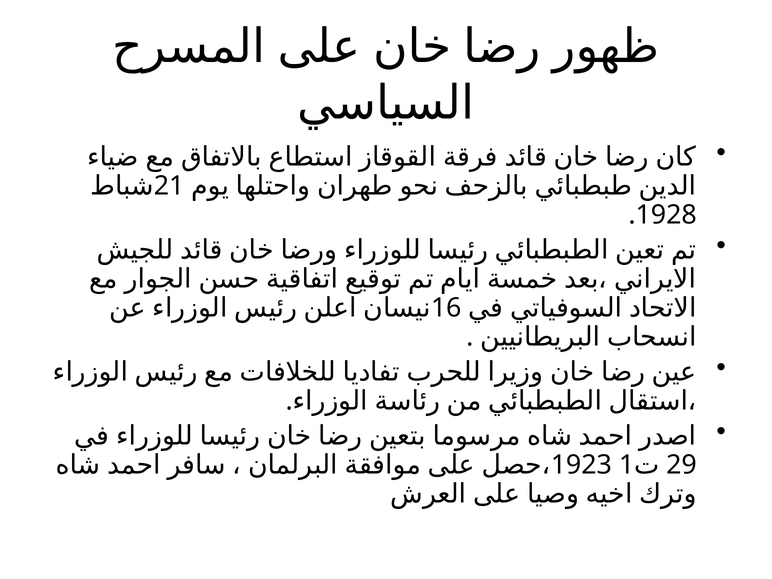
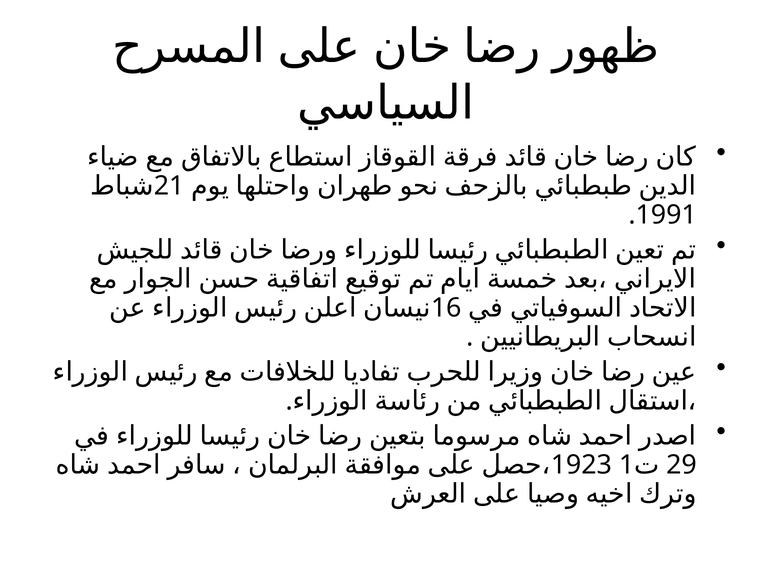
1928: 1928 -> 1991
